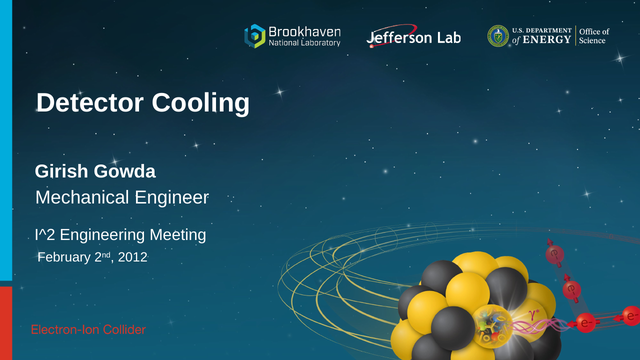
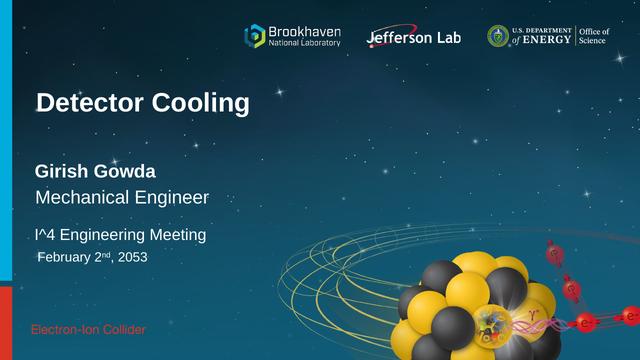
I^2: I^2 -> I^4
2012: 2012 -> 2053
